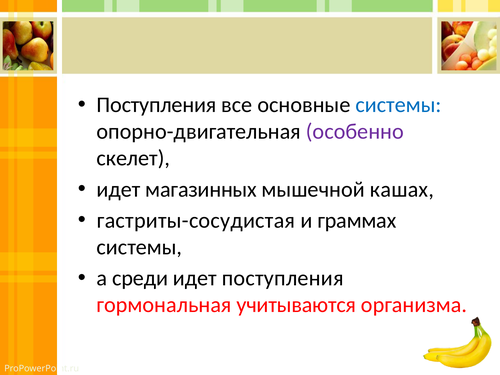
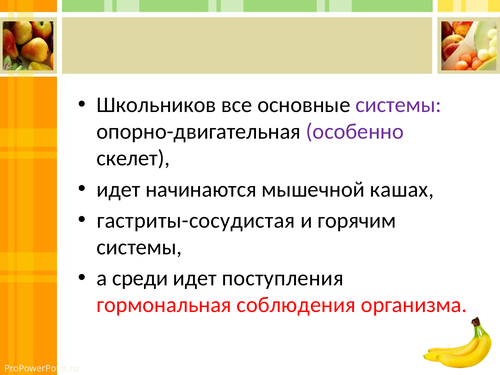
Поступления at (157, 105): Поступления -> Школьников
системы at (398, 105) colour: blue -> purple
магазинных: магазинных -> начинаются
граммах: граммах -> горячим
учитываются: учитываются -> соблюдения
